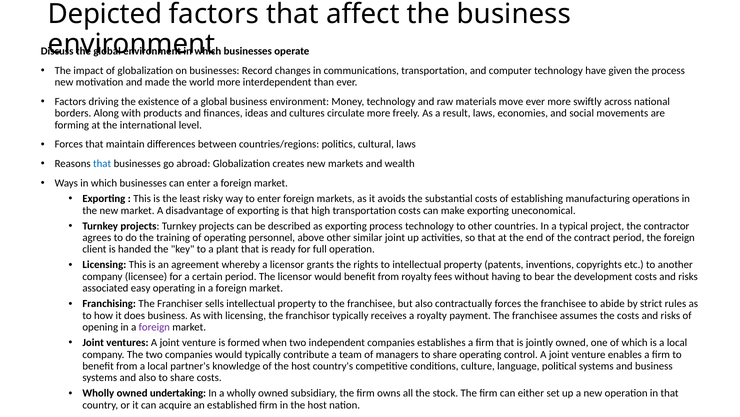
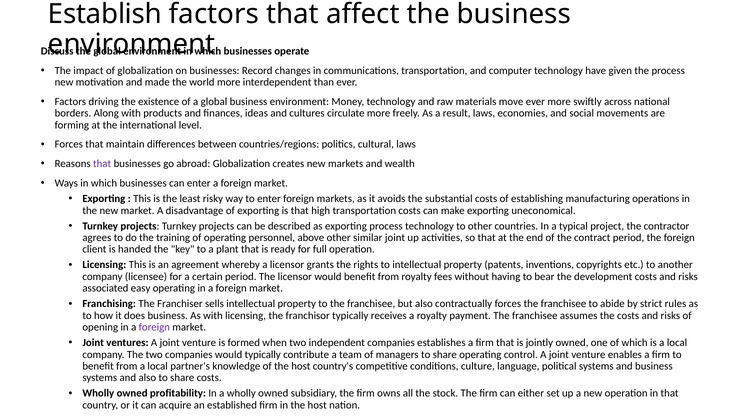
Depicted: Depicted -> Establish
that at (102, 164) colour: blue -> purple
undertaking: undertaking -> profitability
